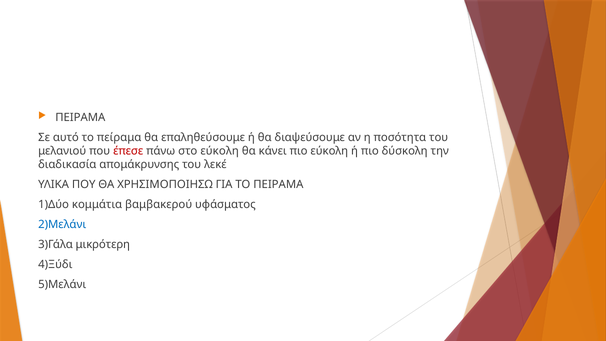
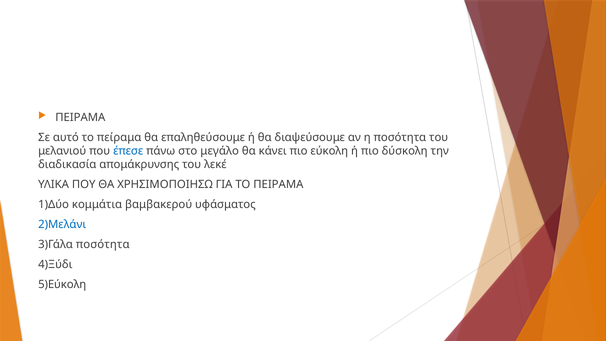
έπεσε colour: red -> blue
στο εύκολη: εύκολη -> μεγάλο
3)Γάλα μικρότερη: μικρότερη -> ποσότητα
5)Μελάνι: 5)Μελάνι -> 5)Εύκολη
